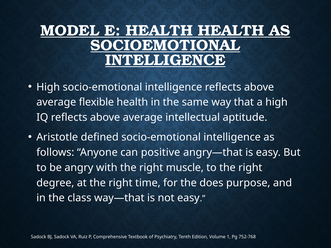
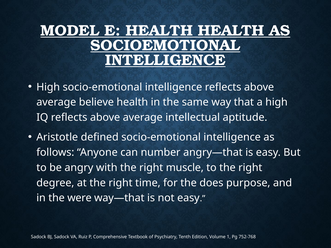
flexible: flexible -> believe
positive: positive -> number
class: class -> were
